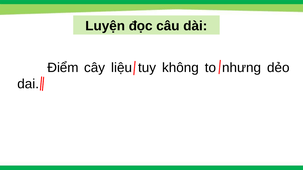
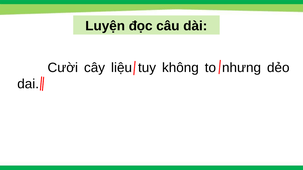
Điểm: Điểm -> Cười
